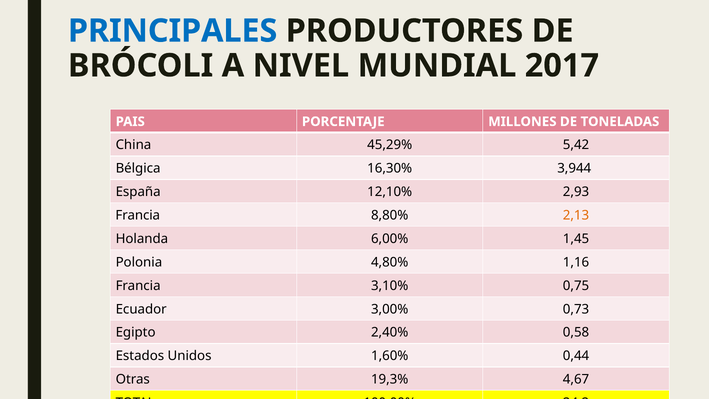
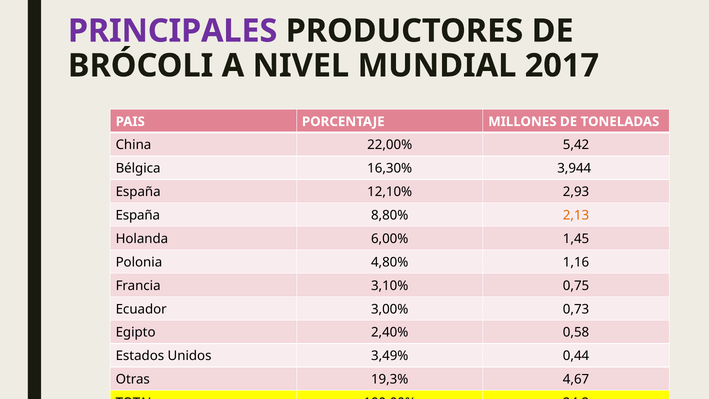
PRINCIPALES colour: blue -> purple
45,29%: 45,29% -> 22,00%
Francia at (138, 215): Francia -> España
1,60%: 1,60% -> 3,49%
